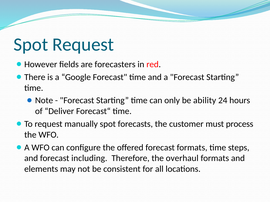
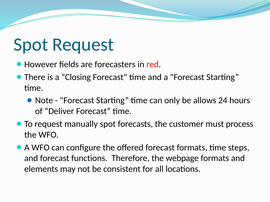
Google: Google -> Closing
ability: ability -> allows
including: including -> functions
overhaul: overhaul -> webpage
